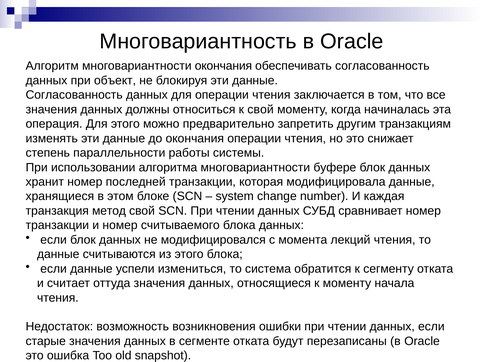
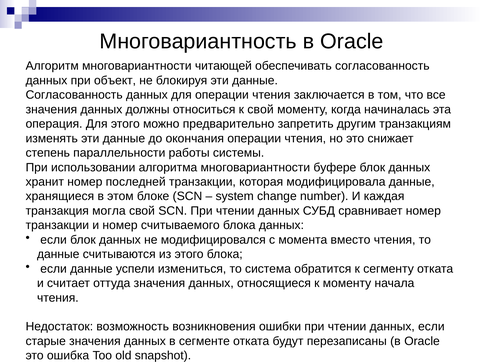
многовариантности окончания: окончания -> читающей
метод: метод -> могла
лекций: лекций -> вместо
